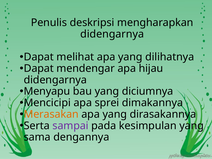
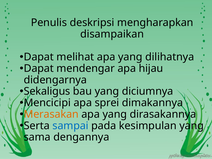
didengarnya at (112, 34): didengarnya -> disampaikan
Menyapu: Menyapu -> Sekaligus
sampai colour: purple -> blue
